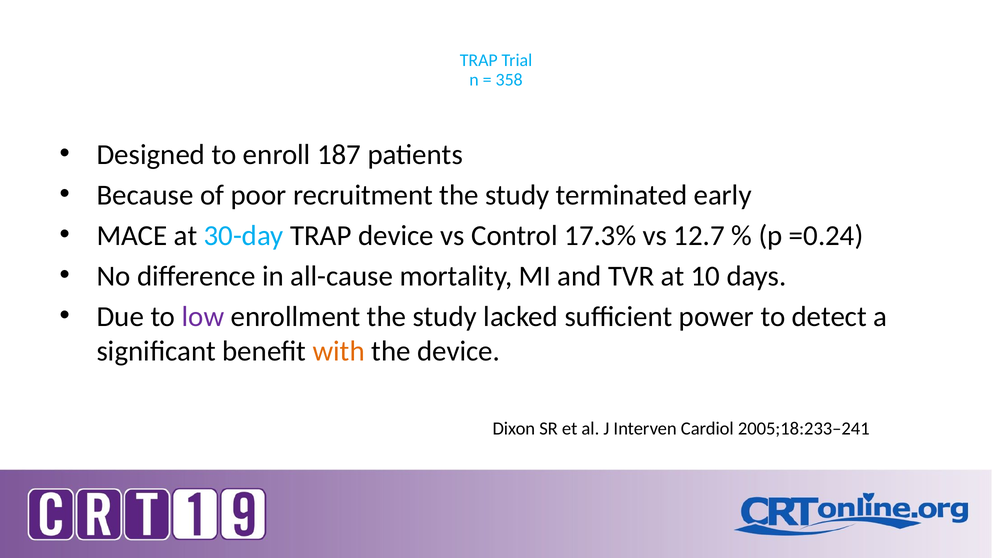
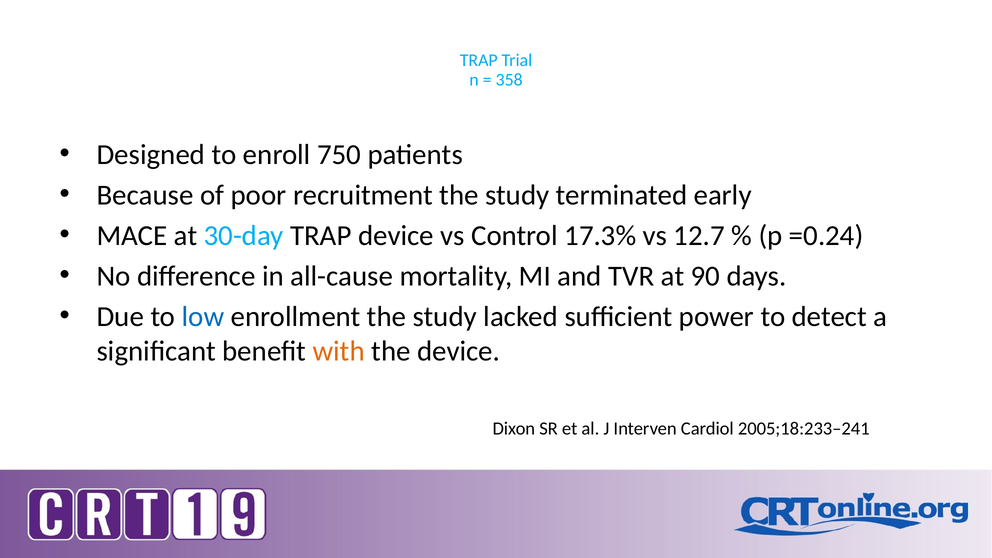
187: 187 -> 750
10: 10 -> 90
low colour: purple -> blue
